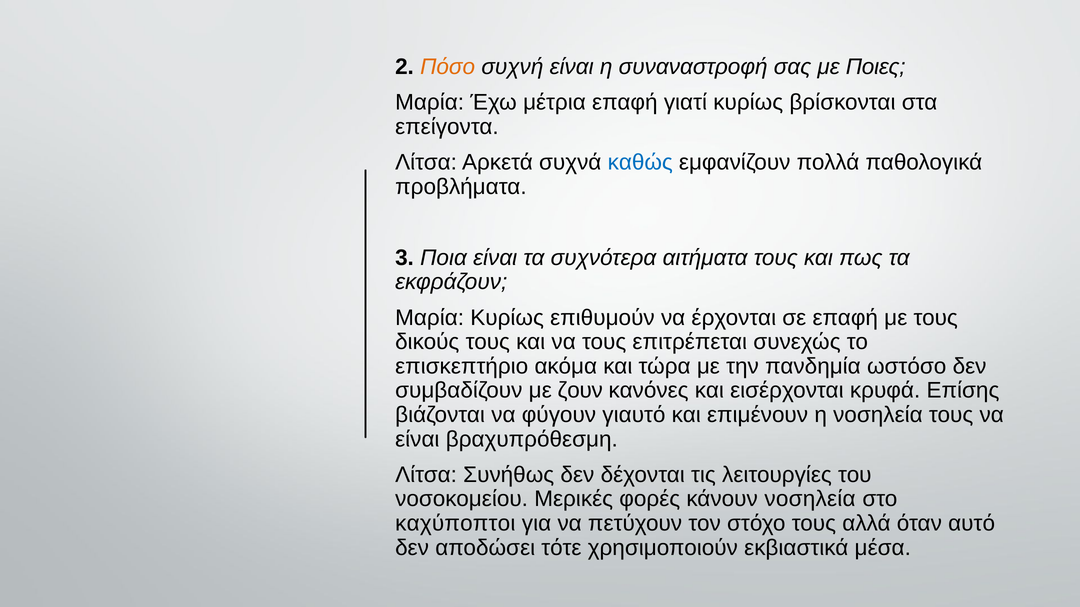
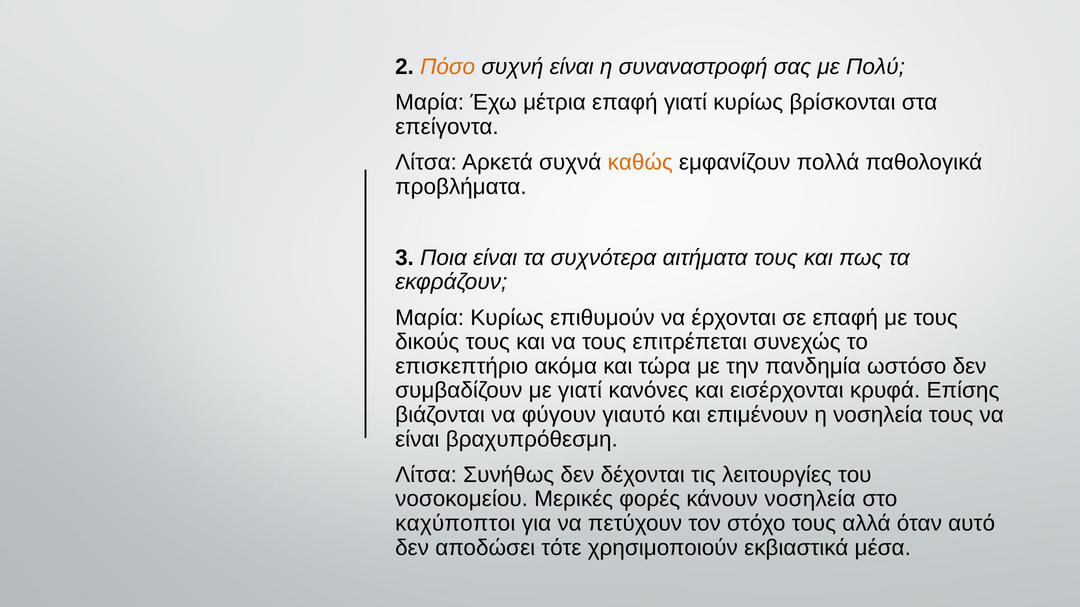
Ποιες: Ποιες -> Πολύ
καθώς colour: blue -> orange
με ζουν: ζουν -> γιατί
